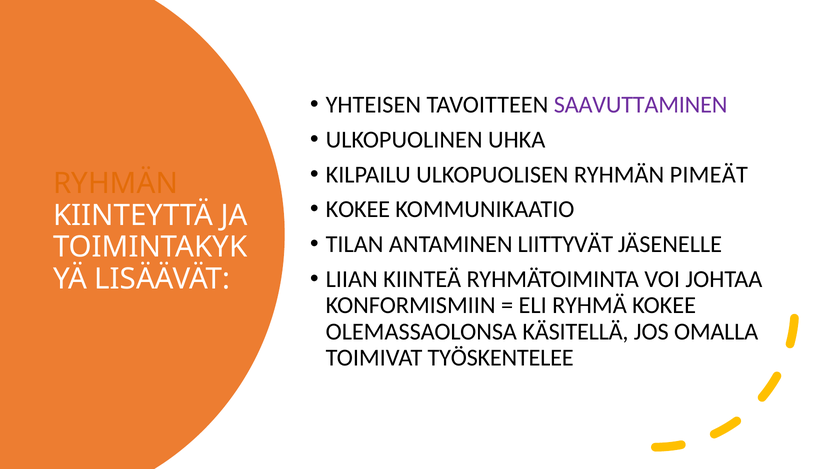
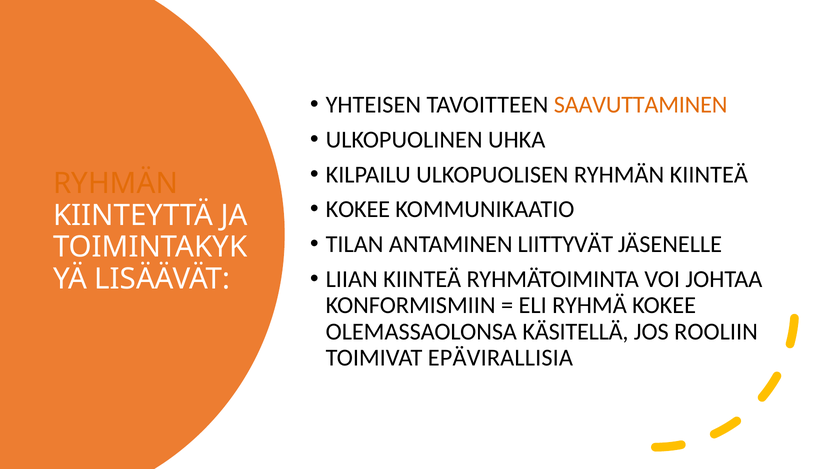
SAAVUTTAMINEN colour: purple -> orange
RYHMÄN PIMEÄT: PIMEÄT -> KIINTEÄ
OMALLA: OMALLA -> ROOLIIN
TYÖSKENTELEE: TYÖSKENTELEE -> EPÄVIRALLISIA
